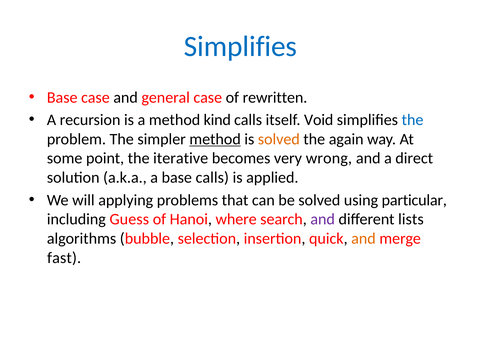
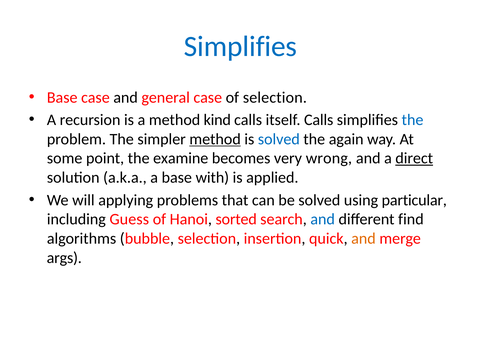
of rewritten: rewritten -> selection
itself Void: Void -> Calls
solved at (279, 139) colour: orange -> blue
iterative: iterative -> examine
direct underline: none -> present
base calls: calls -> with
where: where -> sorted
and at (323, 219) colour: purple -> blue
lists: lists -> find
fast: fast -> args
